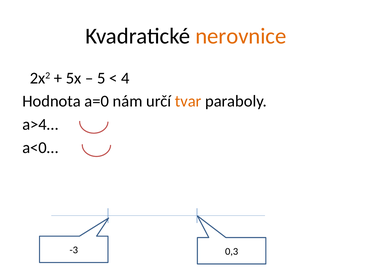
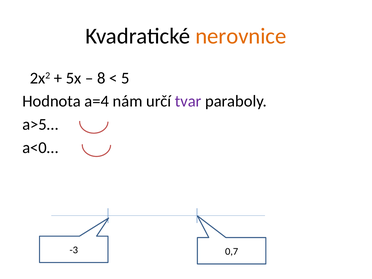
5: 5 -> 8
4: 4 -> 5
a=0: a=0 -> a=4
tvar colour: orange -> purple
a>4…: a>4… -> a>5…
0,3: 0,3 -> 0,7
